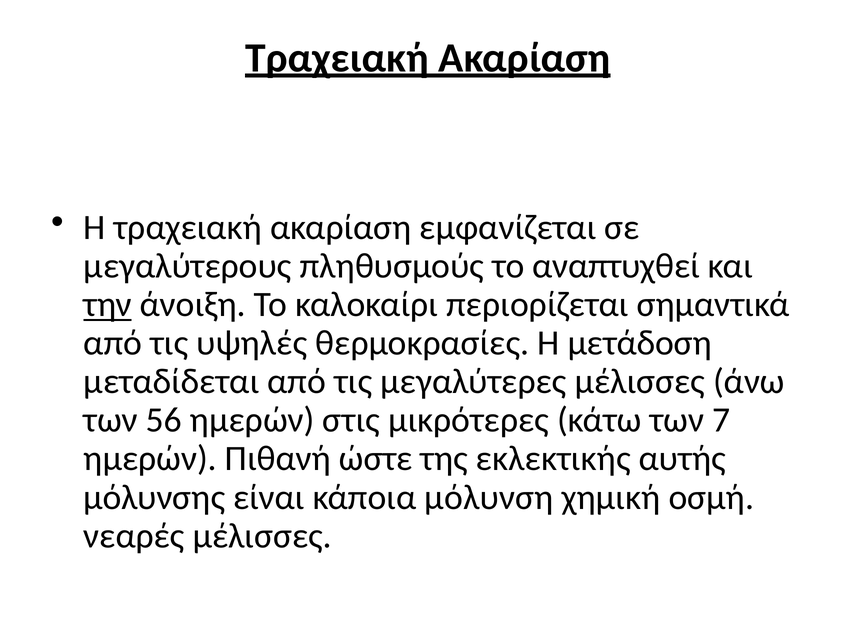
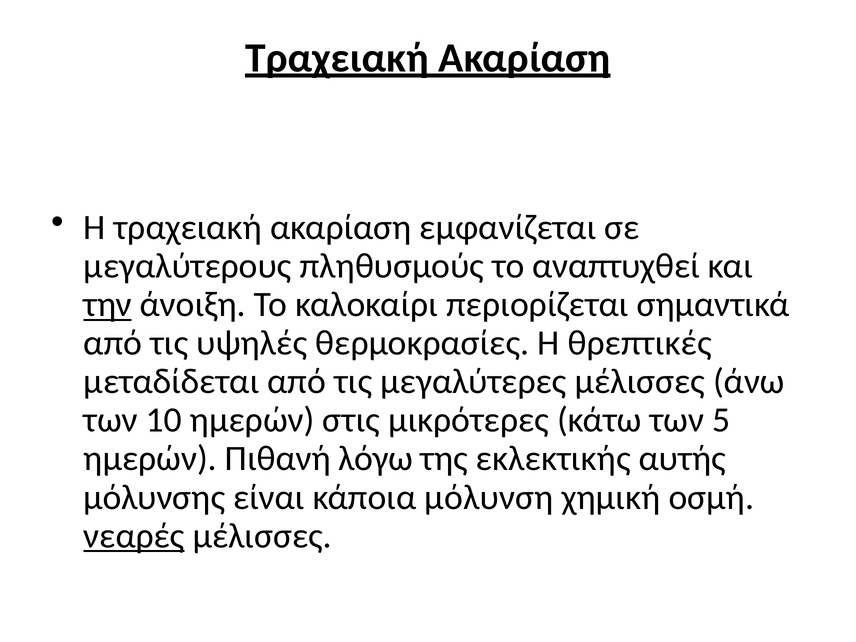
μετάδοση: μετάδοση -> θρεπτικές
56: 56 -> 10
7: 7 -> 5
ώστε: ώστε -> λόγω
νεαρές underline: none -> present
